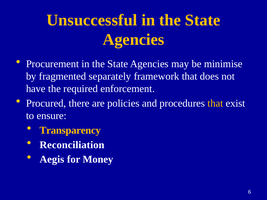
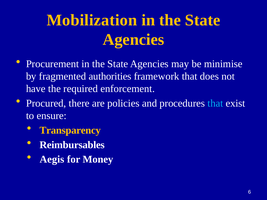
Unsuccessful: Unsuccessful -> Mobilization
separately: separately -> authorities
that at (215, 103) colour: yellow -> light blue
Reconciliation: Reconciliation -> Reimbursables
